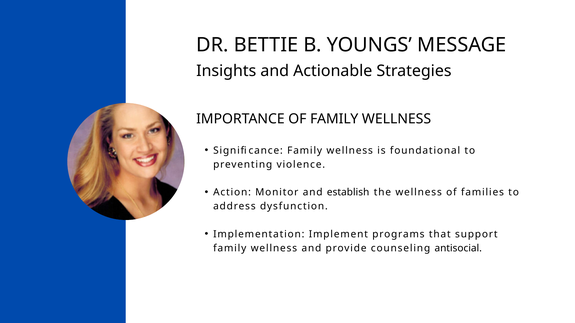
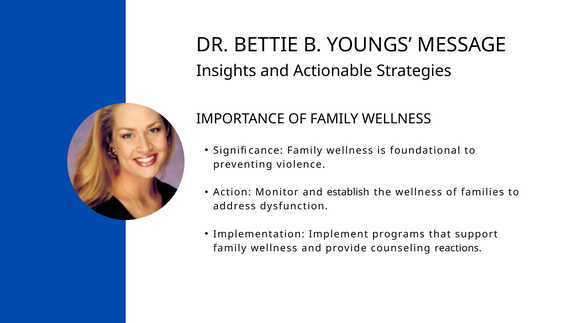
antisocial: antisocial -> reactions
